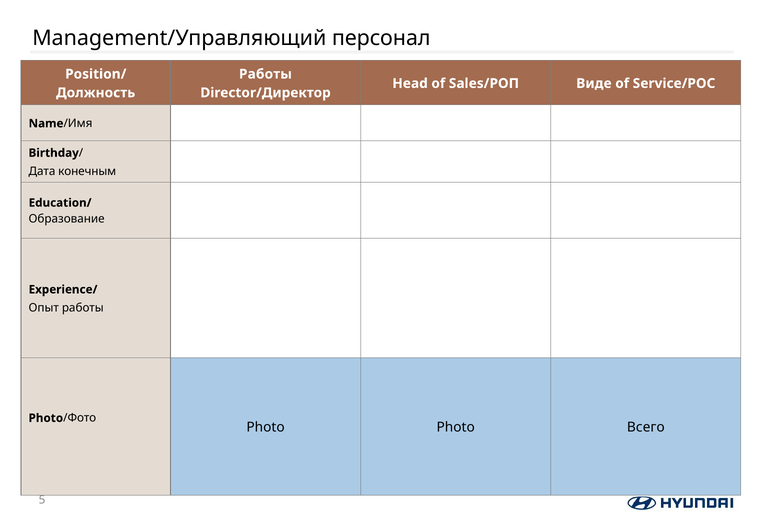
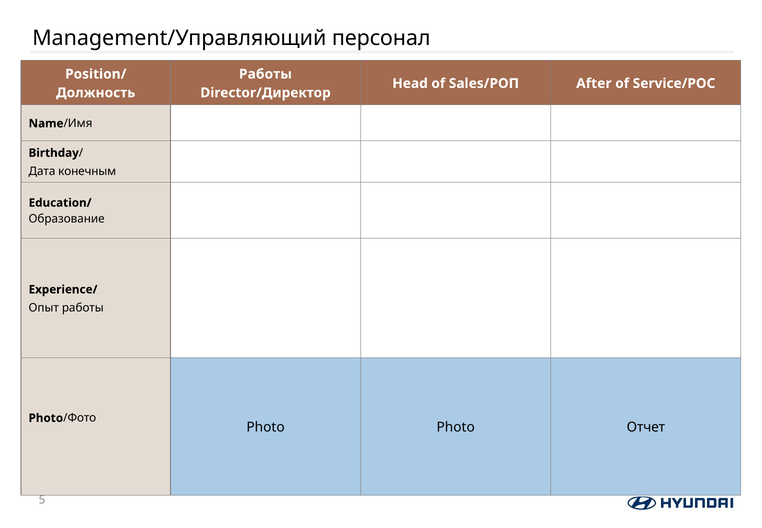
Виде: Виде -> After
Всего: Всего -> Отчет
